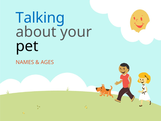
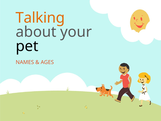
Talking colour: blue -> orange
